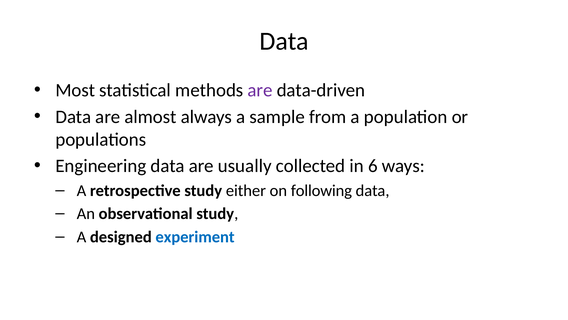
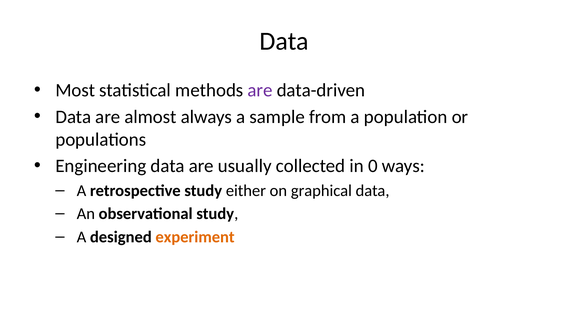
6: 6 -> 0
following: following -> graphical
experiment colour: blue -> orange
